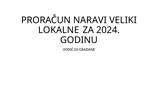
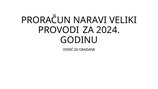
LOKALNE: LOKALNE -> PROVODI
